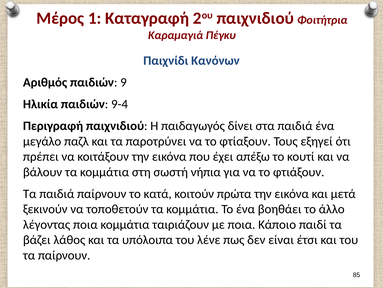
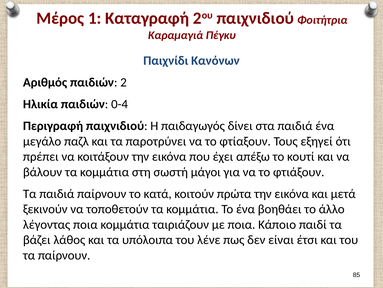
9: 9 -> 2
9-4: 9-4 -> 0-4
νήπια: νήπια -> μάγοι
